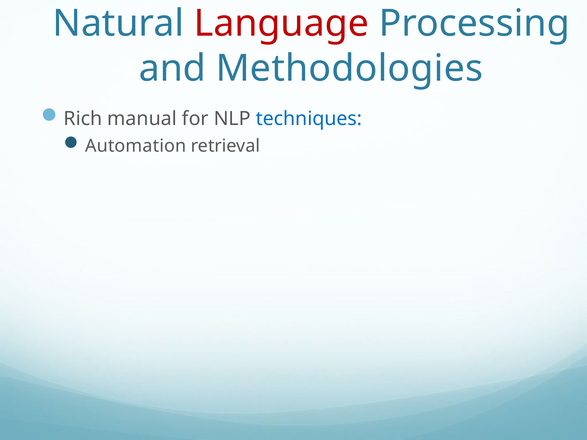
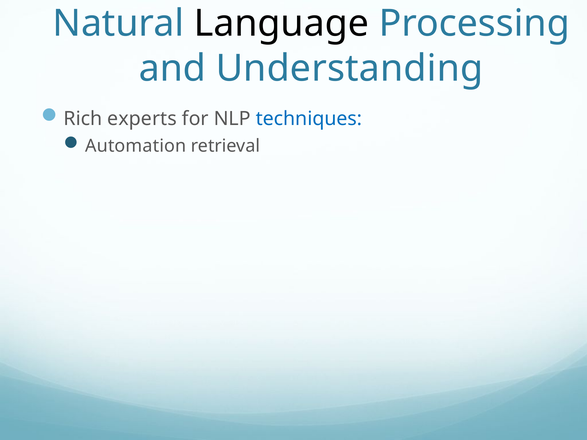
Language colour: red -> black
Methodologies: Methodologies -> Understanding
manual: manual -> experts
